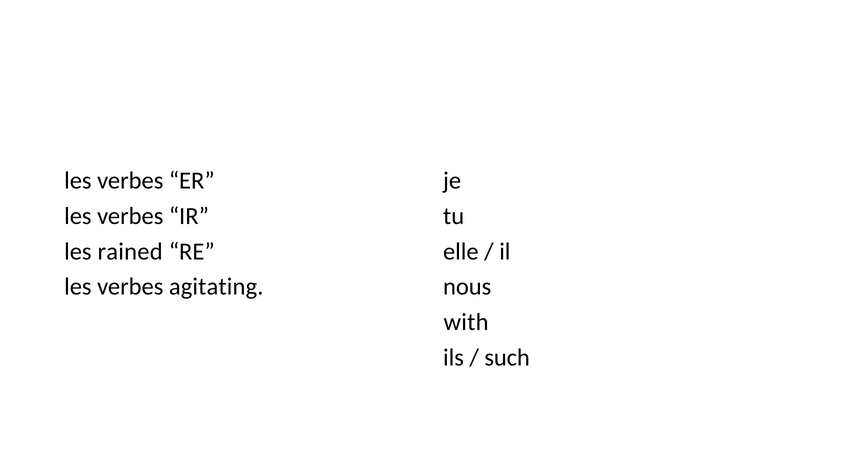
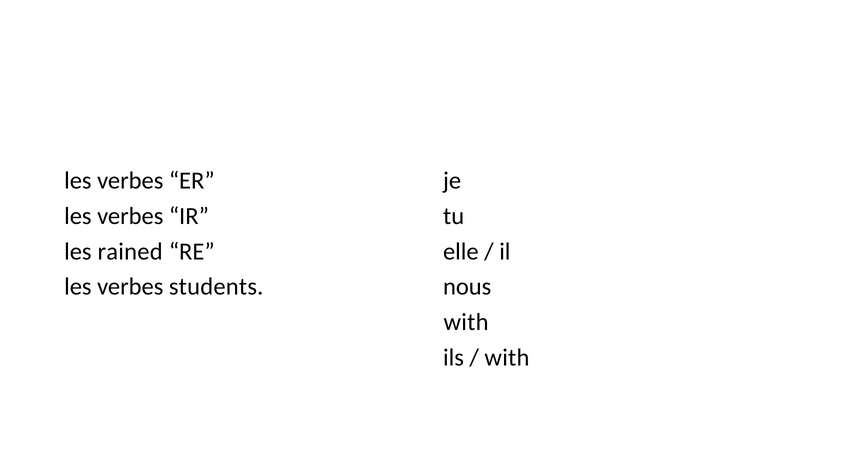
agitating: agitating -> students
such at (507, 357): such -> with
